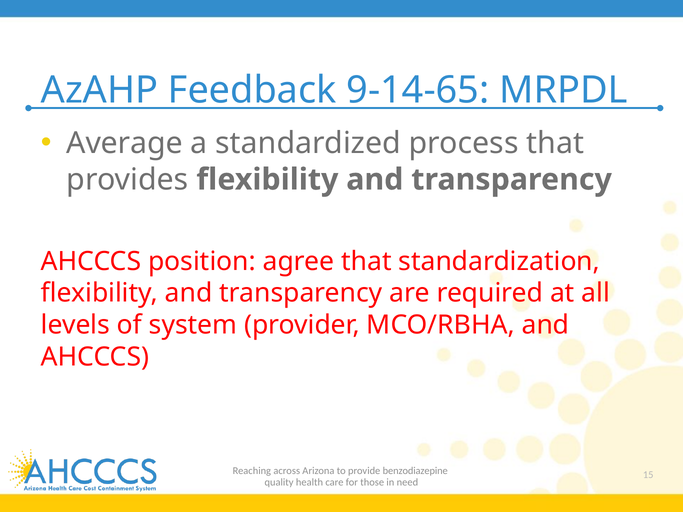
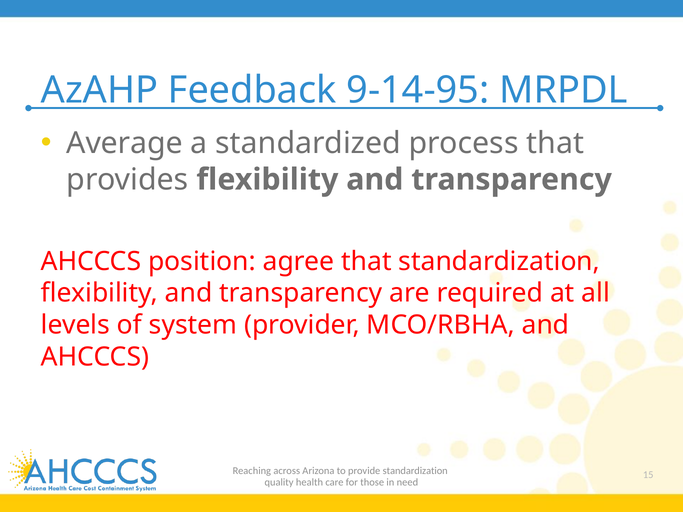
9-14-65: 9-14-65 -> 9-14-95
provide benzodiazepine: benzodiazepine -> standardization
